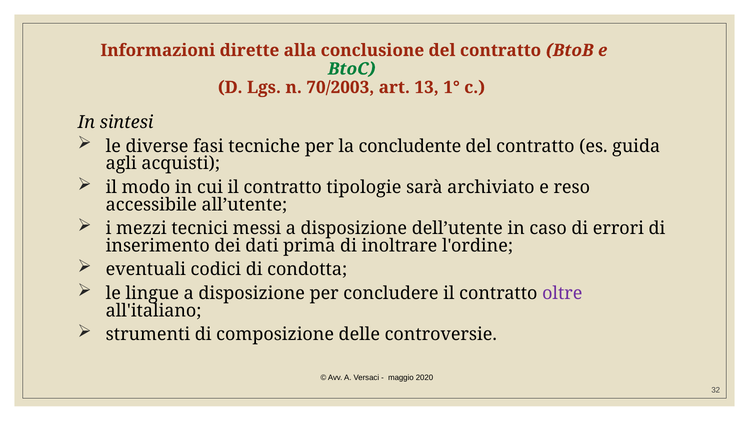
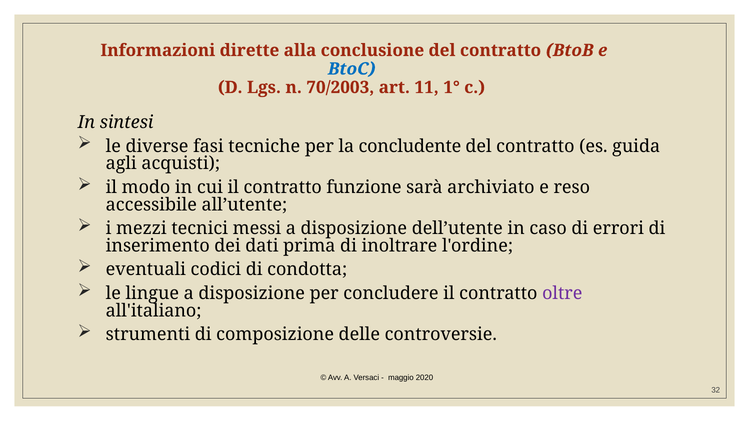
BtoC colour: green -> blue
13: 13 -> 11
tipologie: tipologie -> funzione
